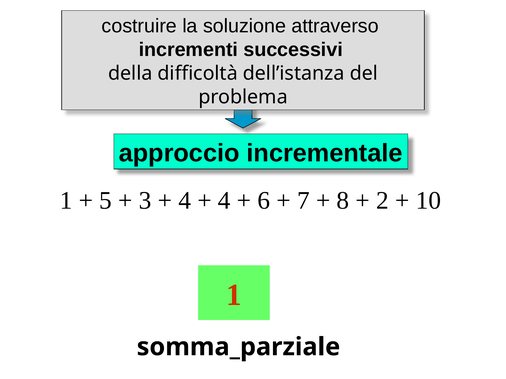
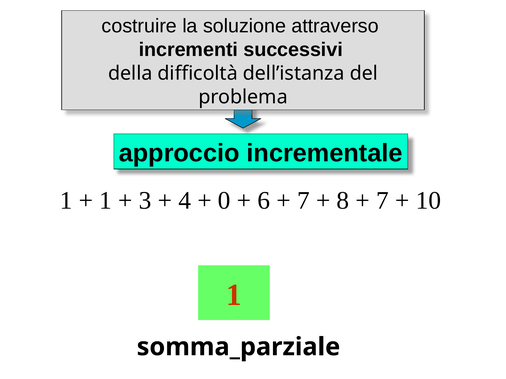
5 at (106, 201): 5 -> 1
4 at (224, 201): 4 -> 0
2 at (383, 201): 2 -> 7
